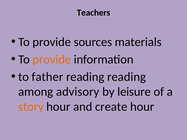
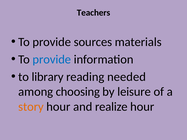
provide at (52, 59) colour: orange -> blue
father: father -> library
reading reading: reading -> needed
advisory: advisory -> choosing
create: create -> realize
